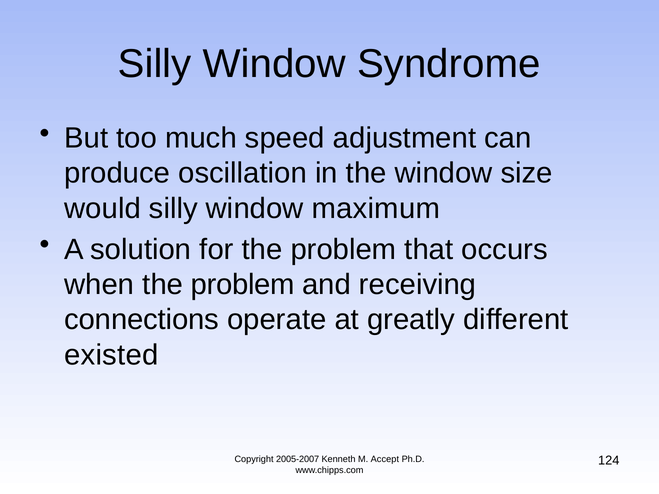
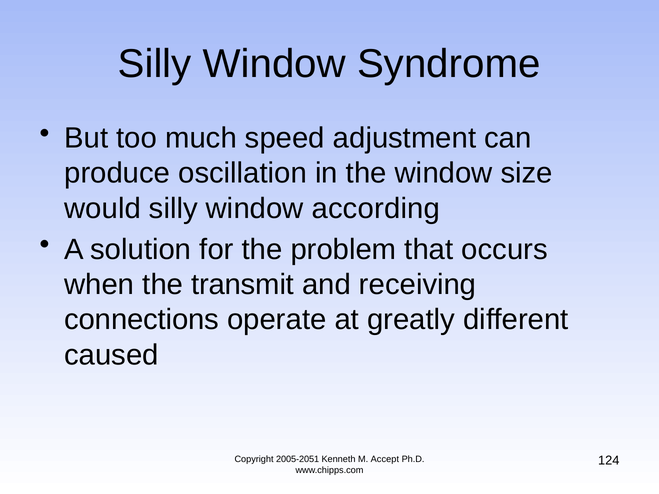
maximum: maximum -> according
when the problem: problem -> transmit
existed: existed -> caused
2005-2007: 2005-2007 -> 2005-2051
